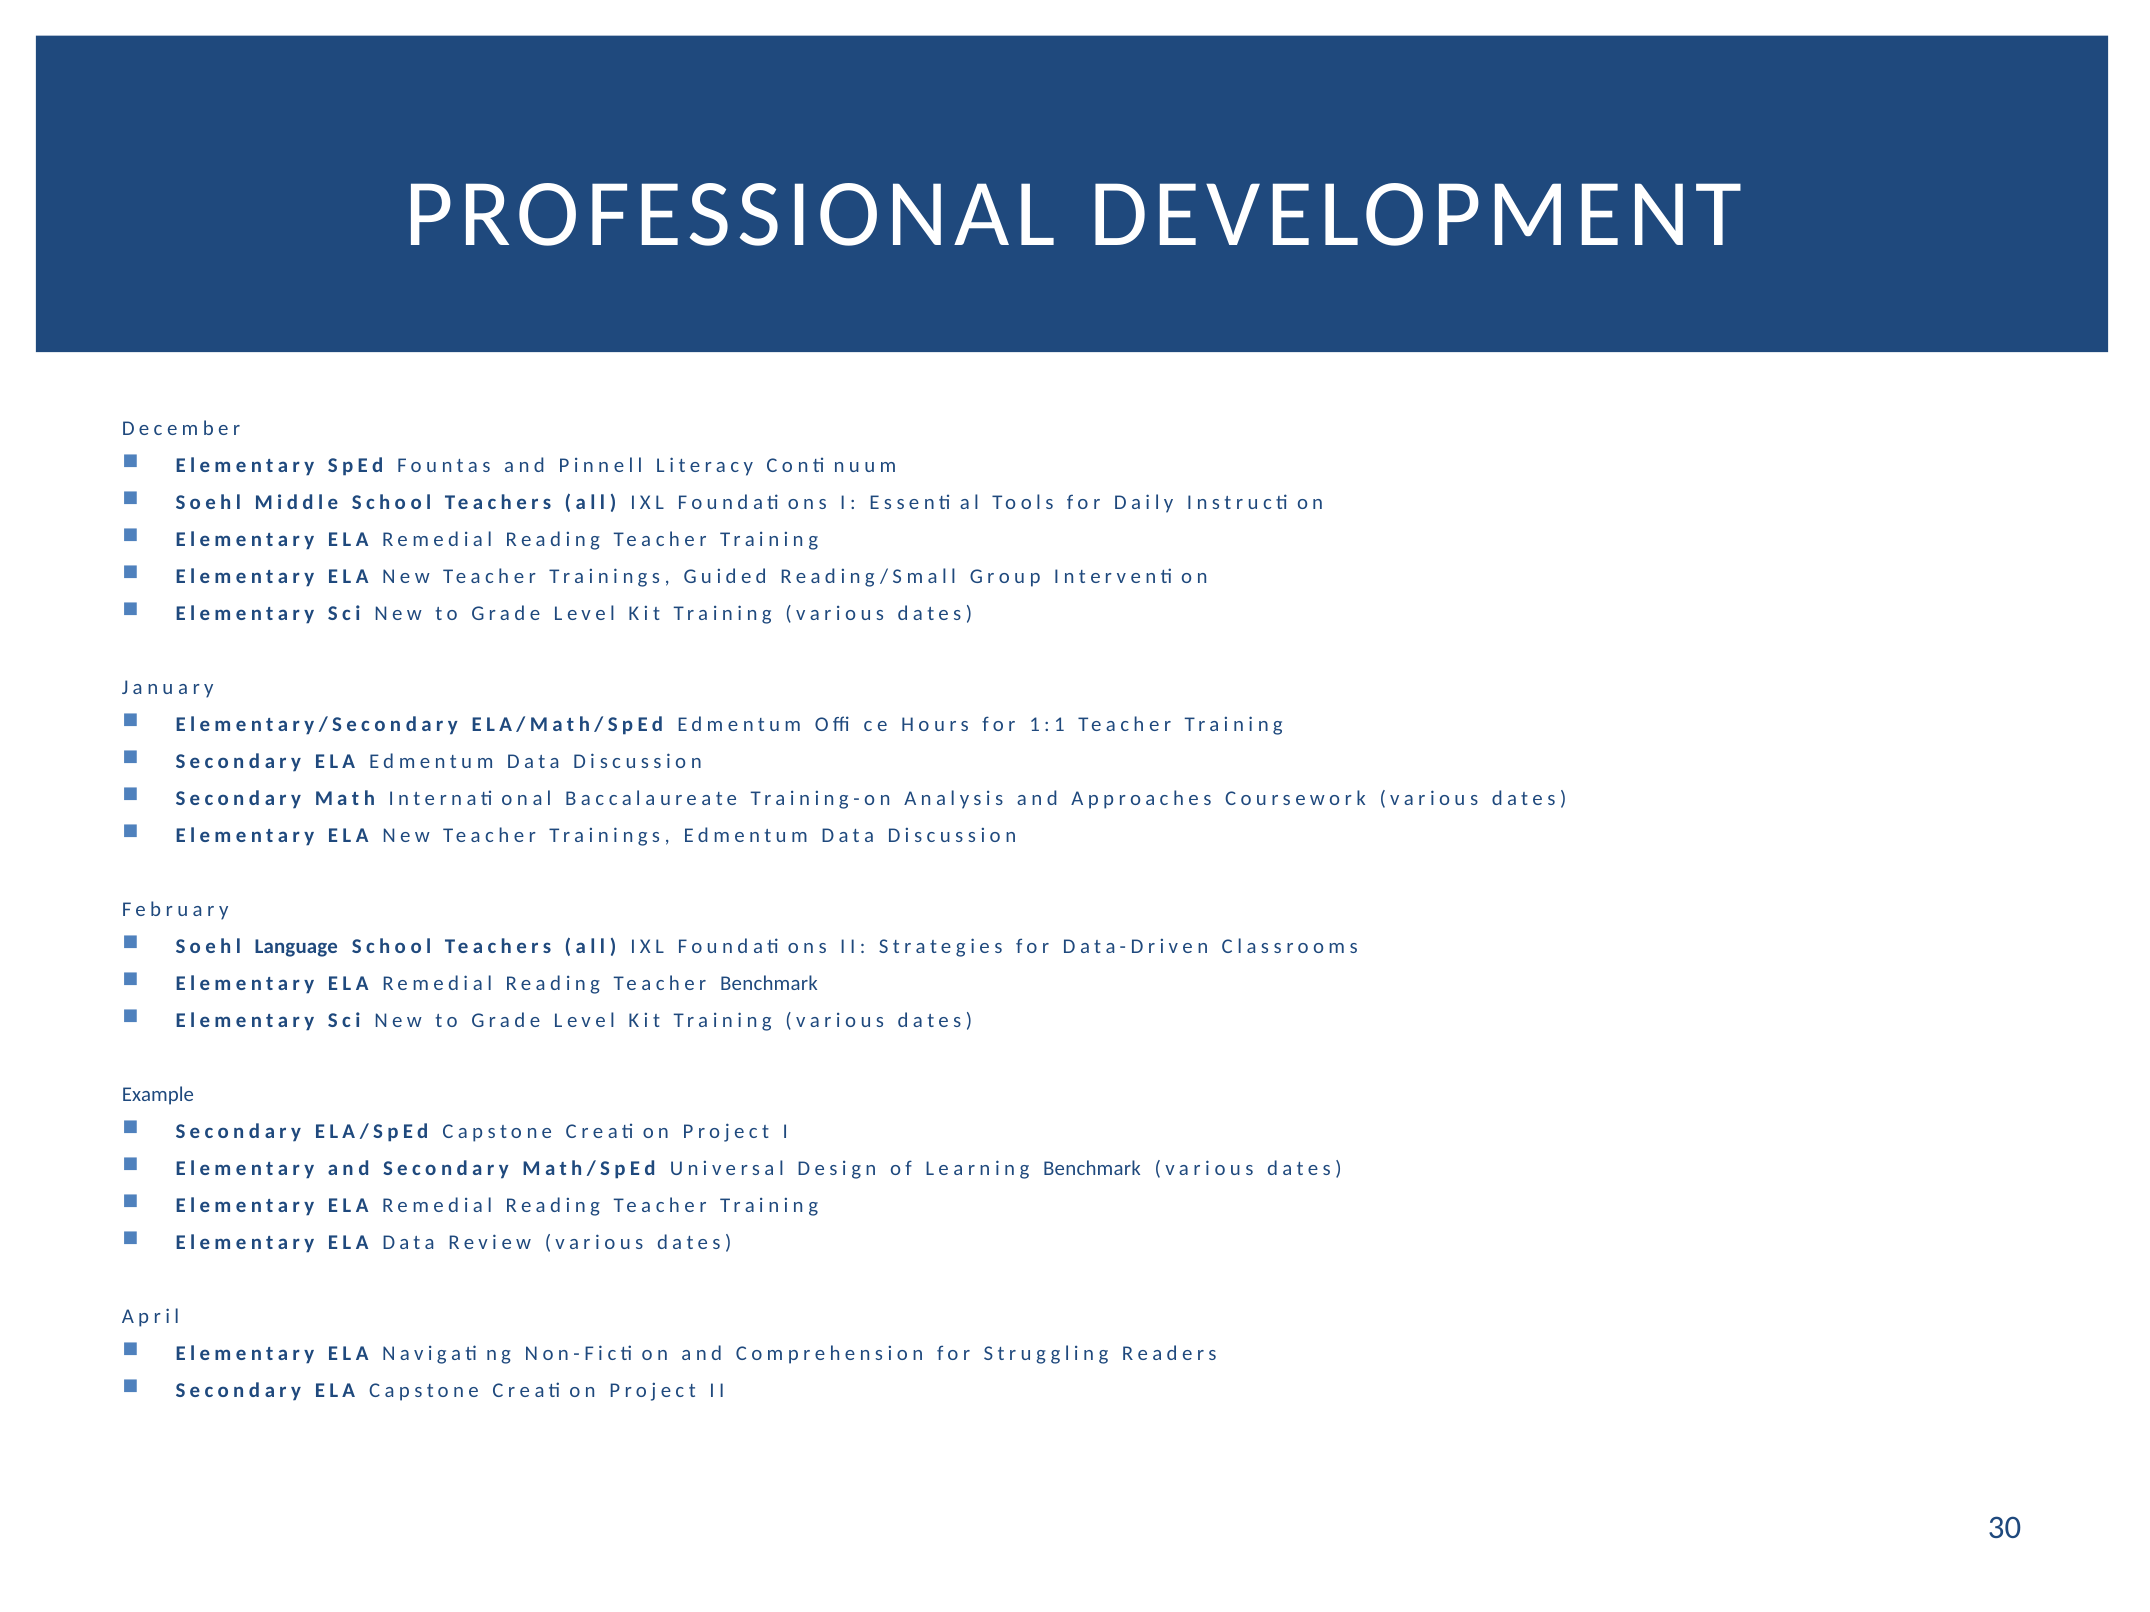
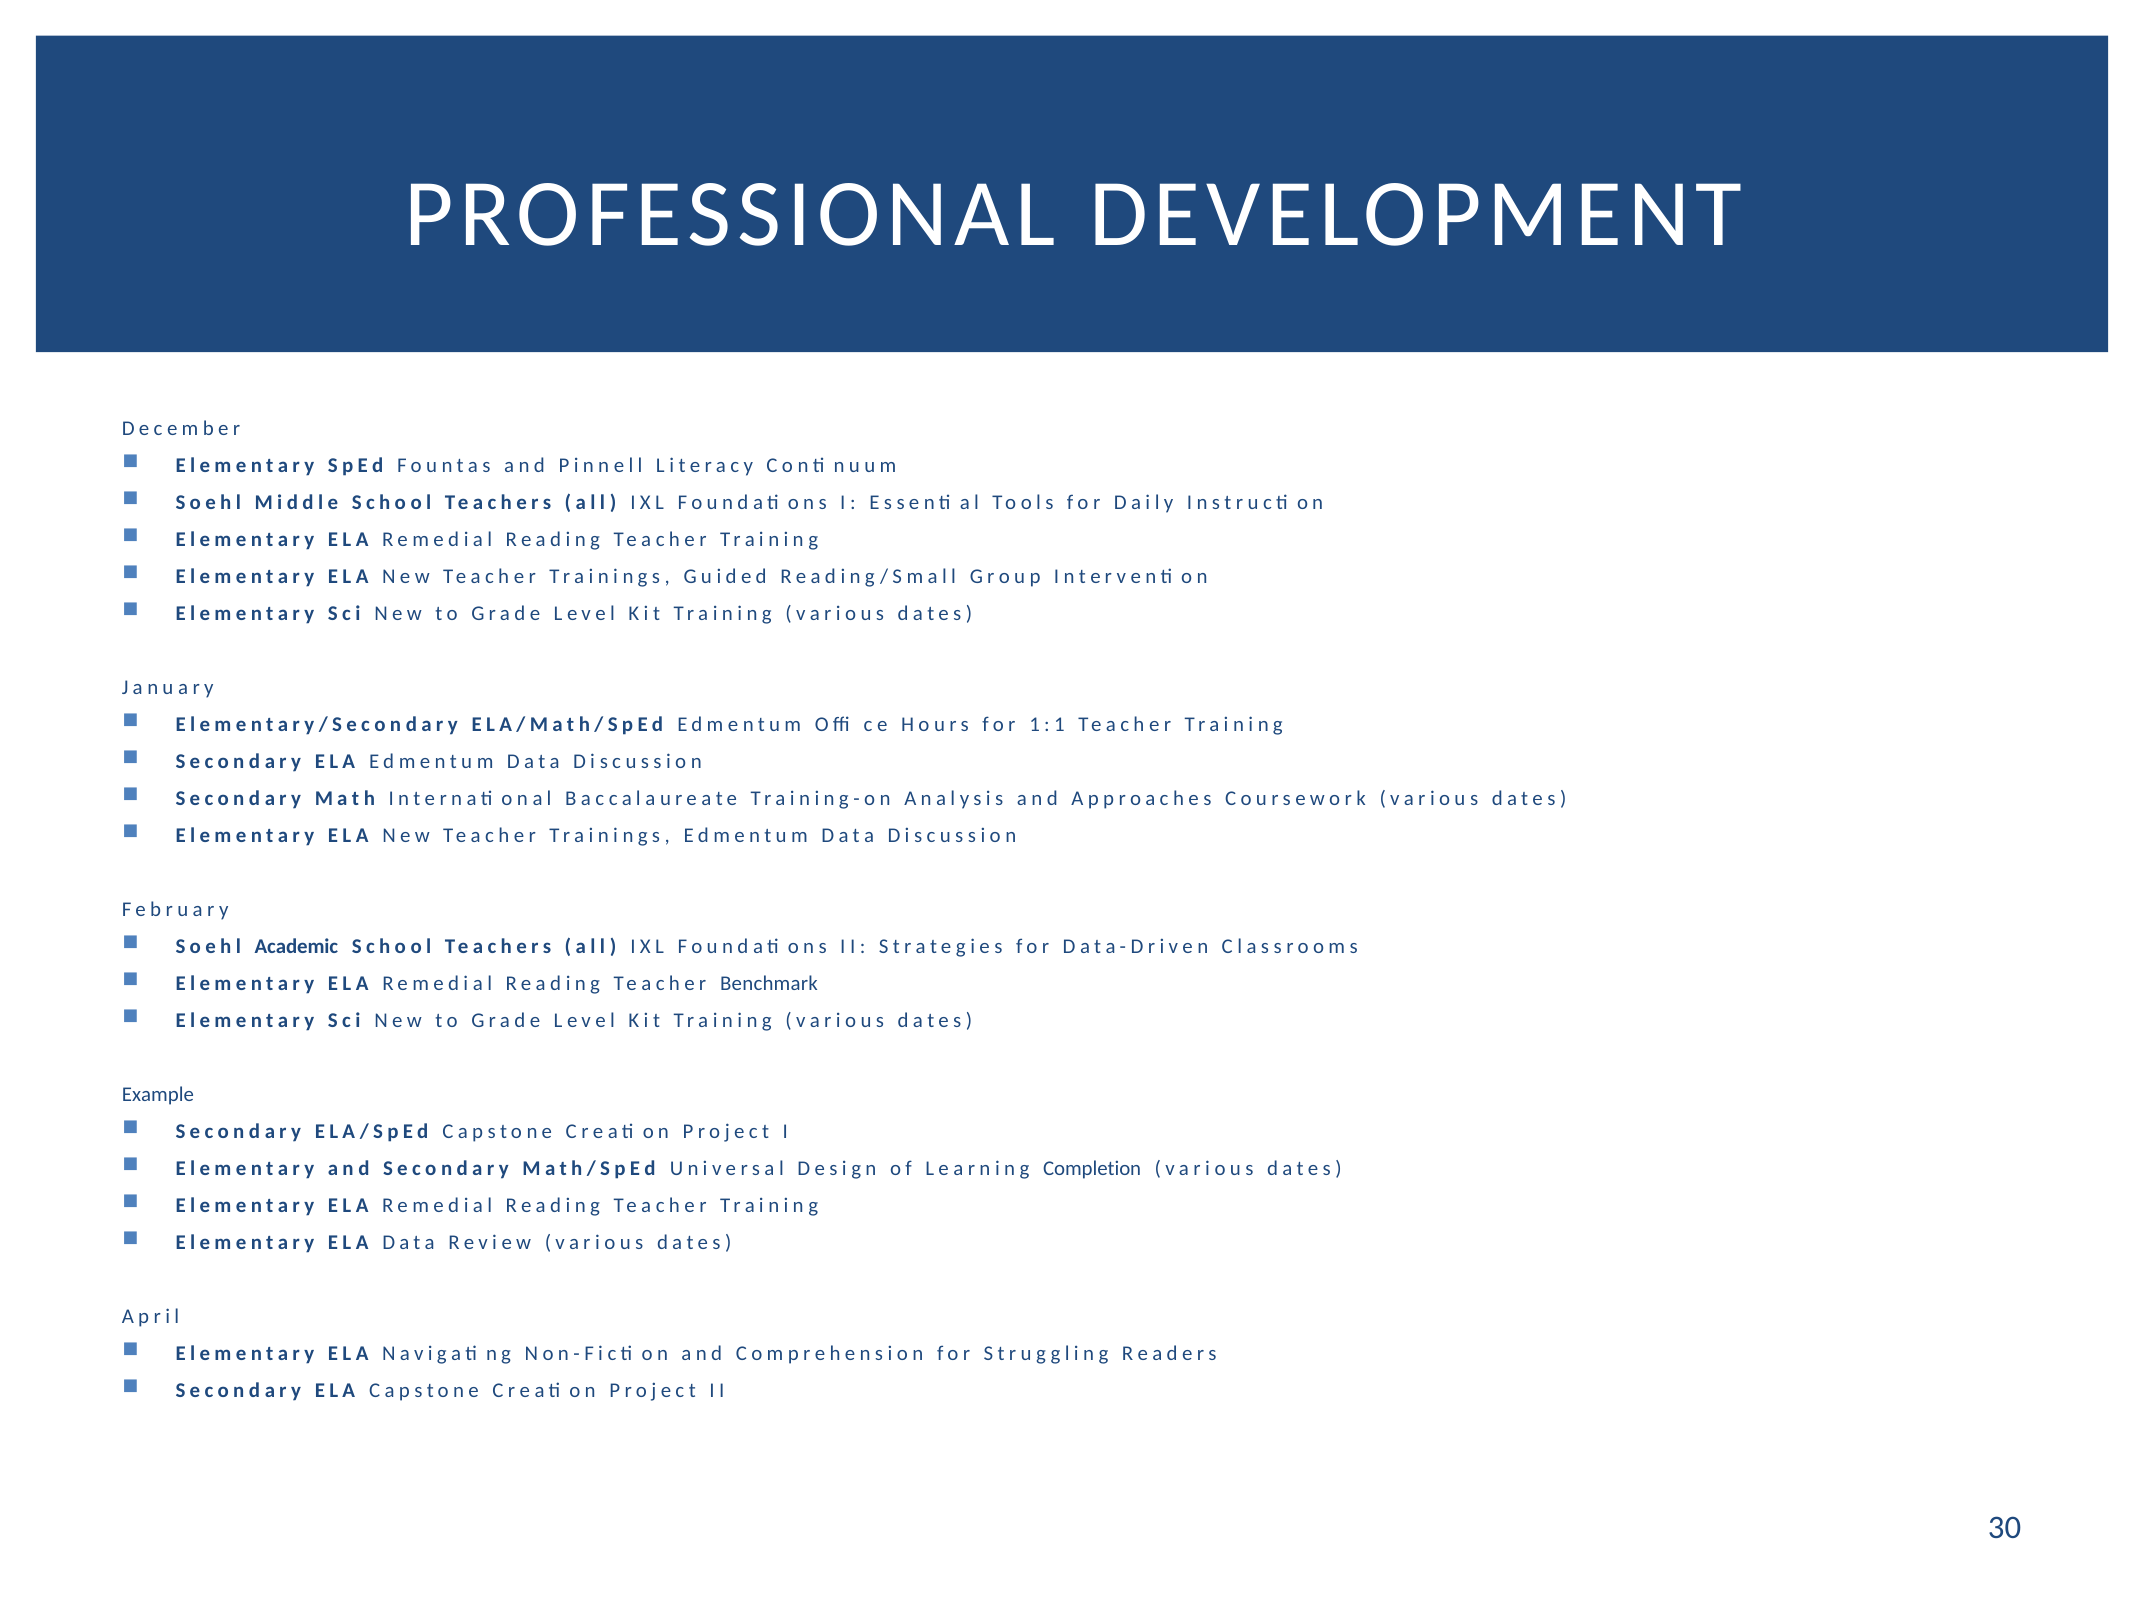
Language: Language -> Academic
Learning Benchmark: Benchmark -> Completion
